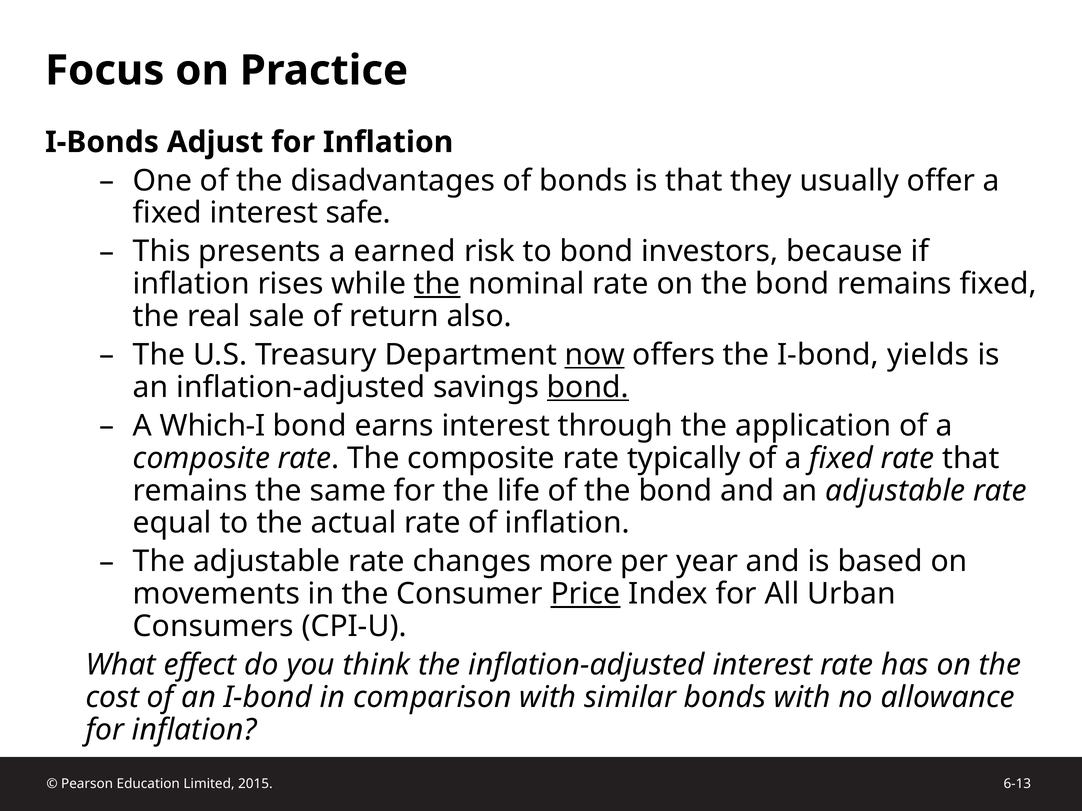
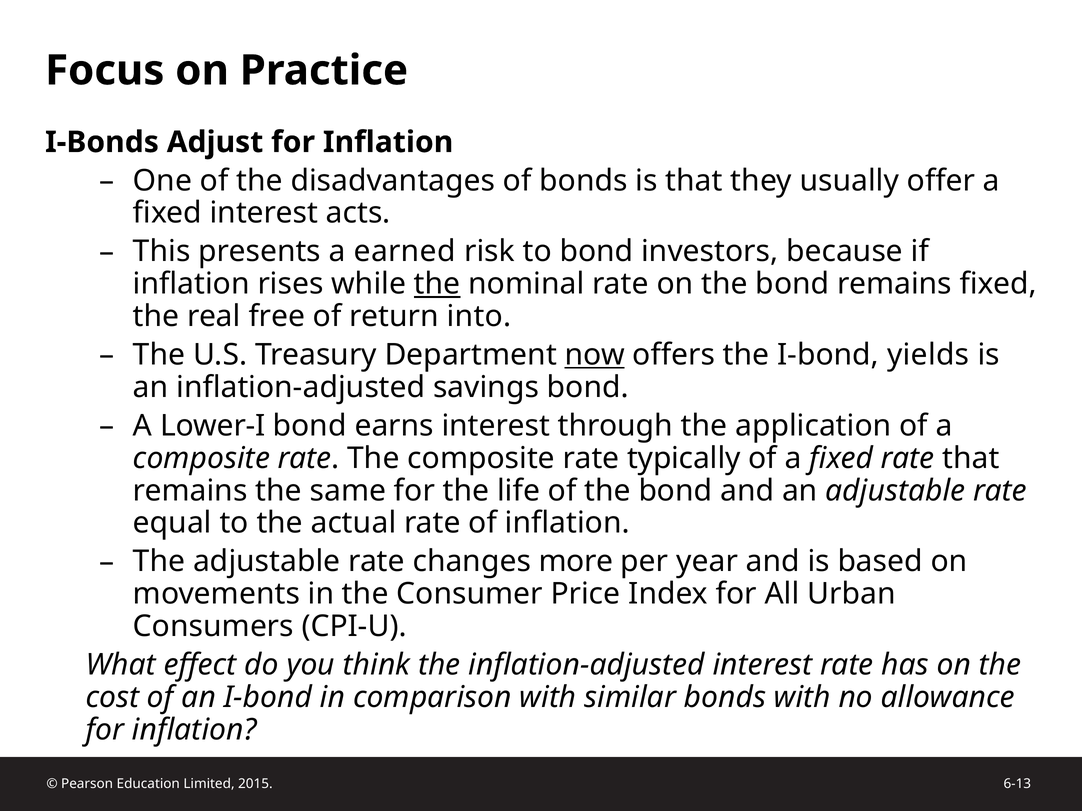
safe: safe -> acts
sale: sale -> free
also: also -> into
bond at (588, 388) underline: present -> none
Which-I: Which-I -> Lower-I
Price underline: present -> none
